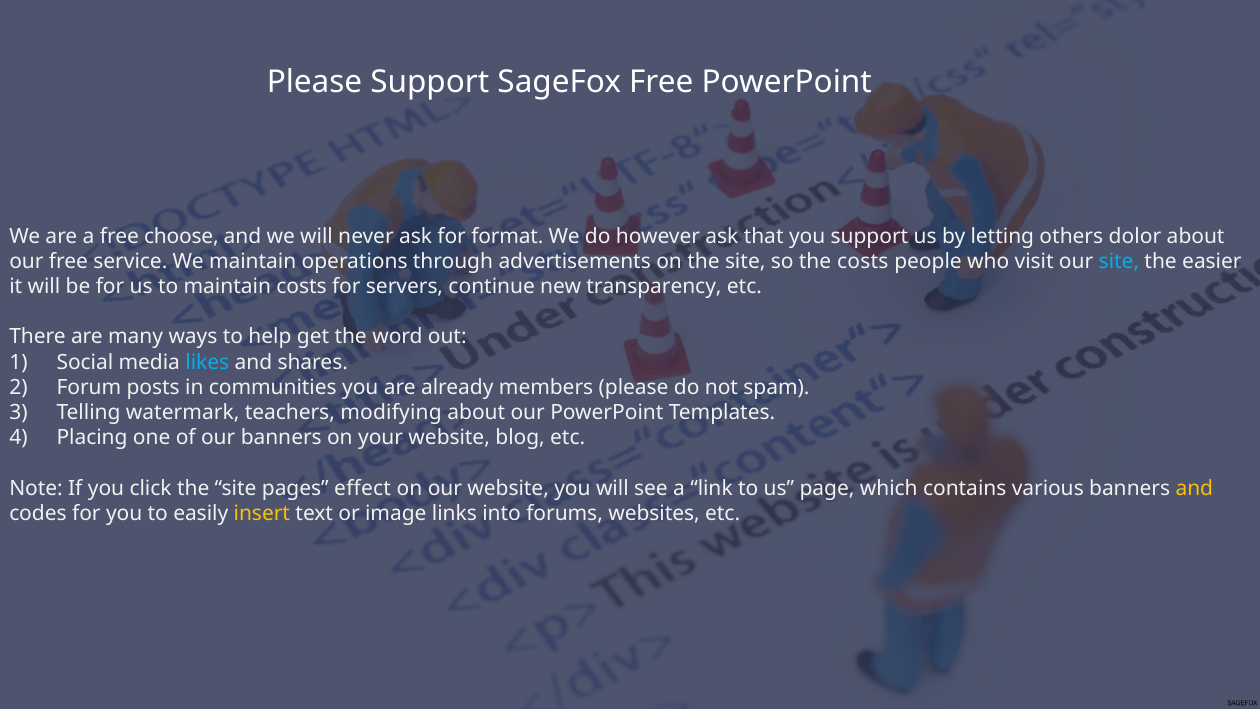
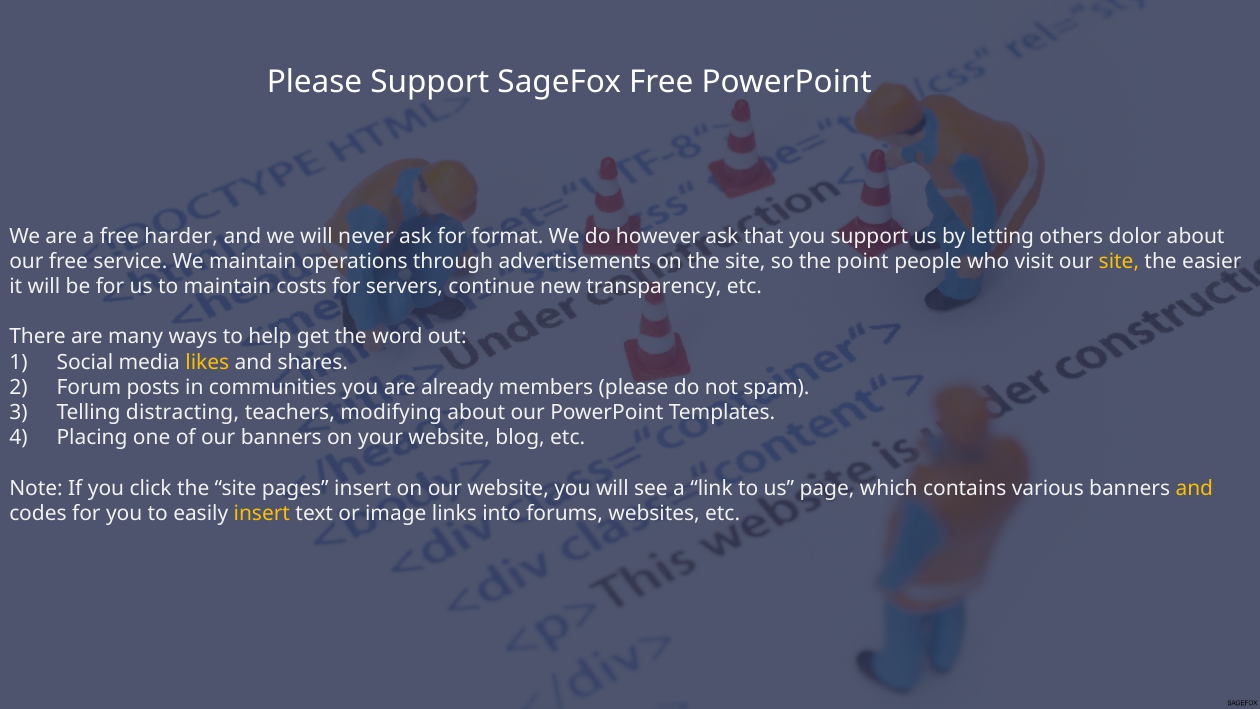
choose: choose -> harder
the costs: costs -> point
site at (1119, 261) colour: light blue -> yellow
likes colour: light blue -> yellow
watermark: watermark -> distracting
pages effect: effect -> insert
